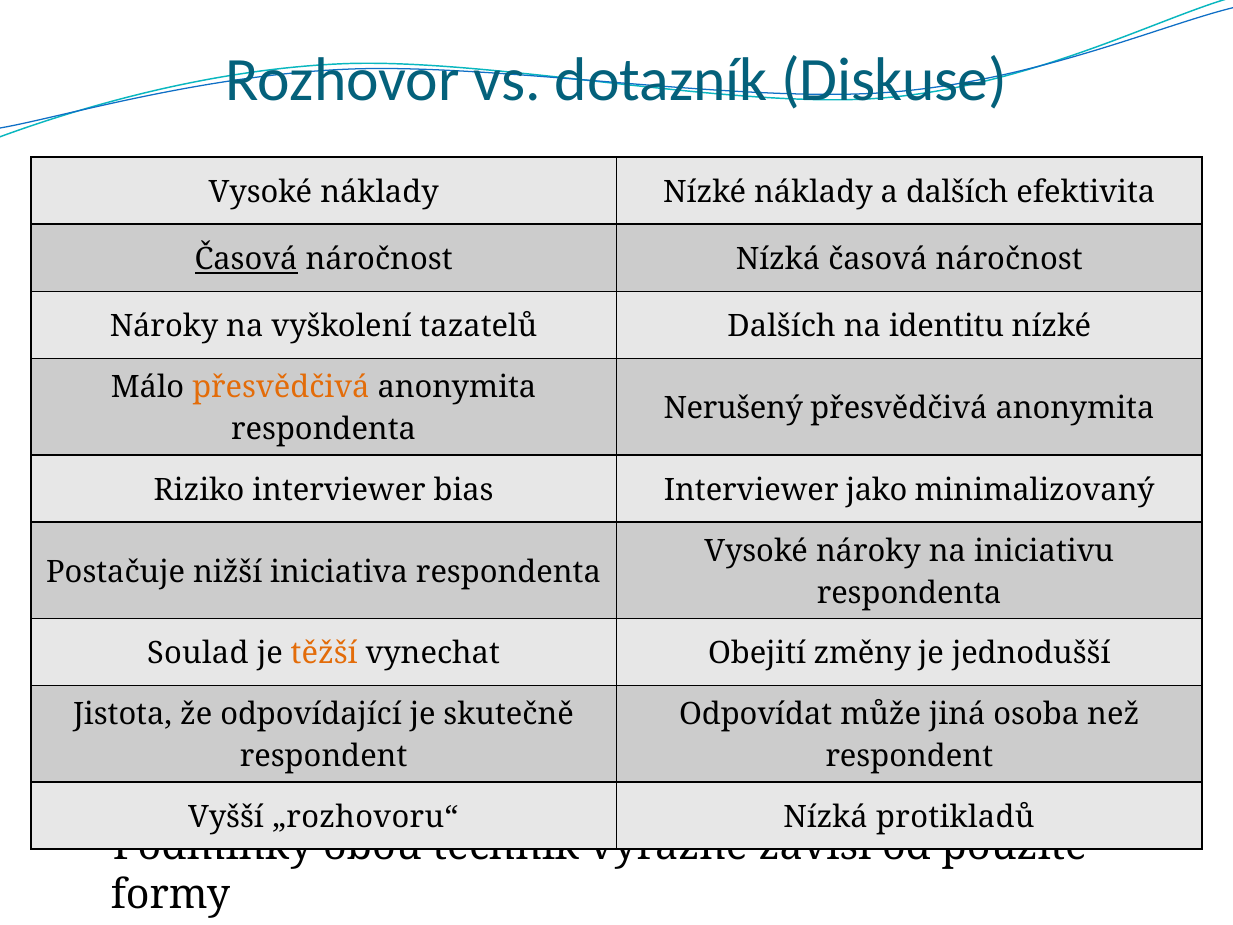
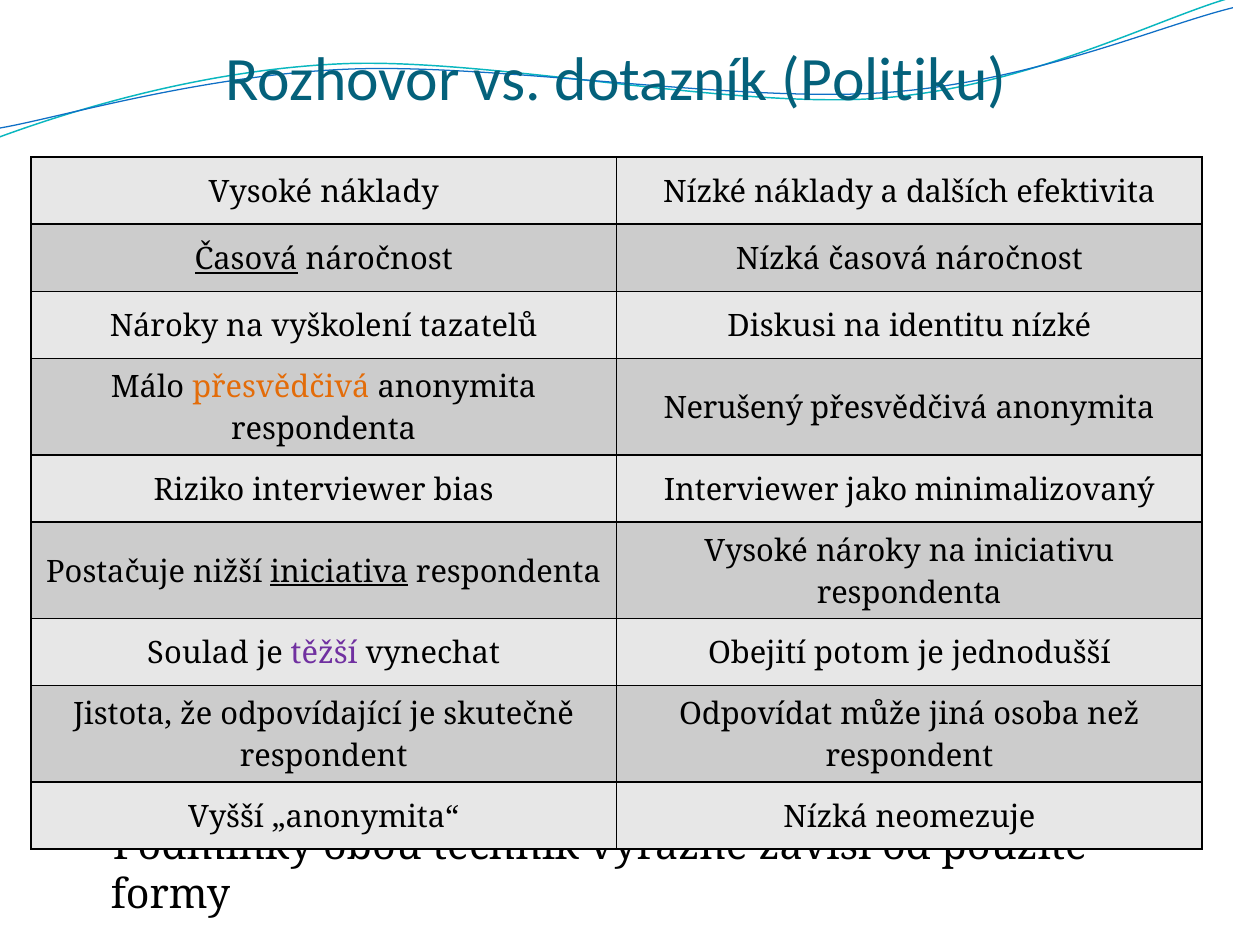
Diskuse: Diskuse -> Politiku
tazatelů Dalších: Dalších -> Diskusi
iniciativa underline: none -> present
těžší colour: orange -> purple
změny: změny -> potom
„rozhovoru“: „rozhovoru“ -> „anonymita“
protikladů: protikladů -> neomezuje
